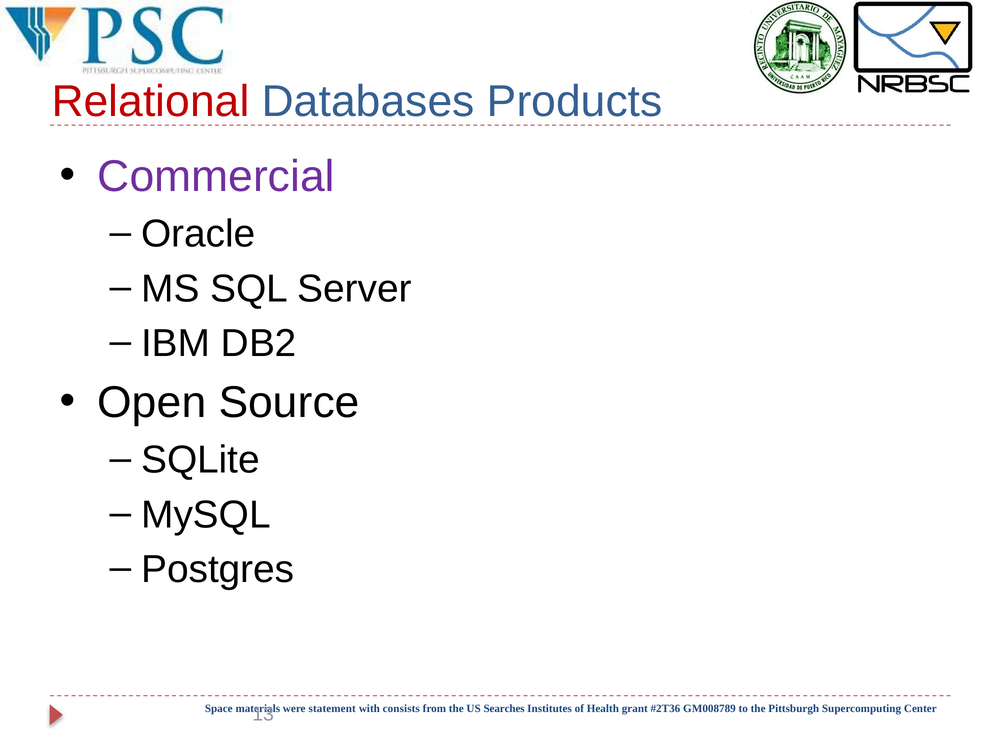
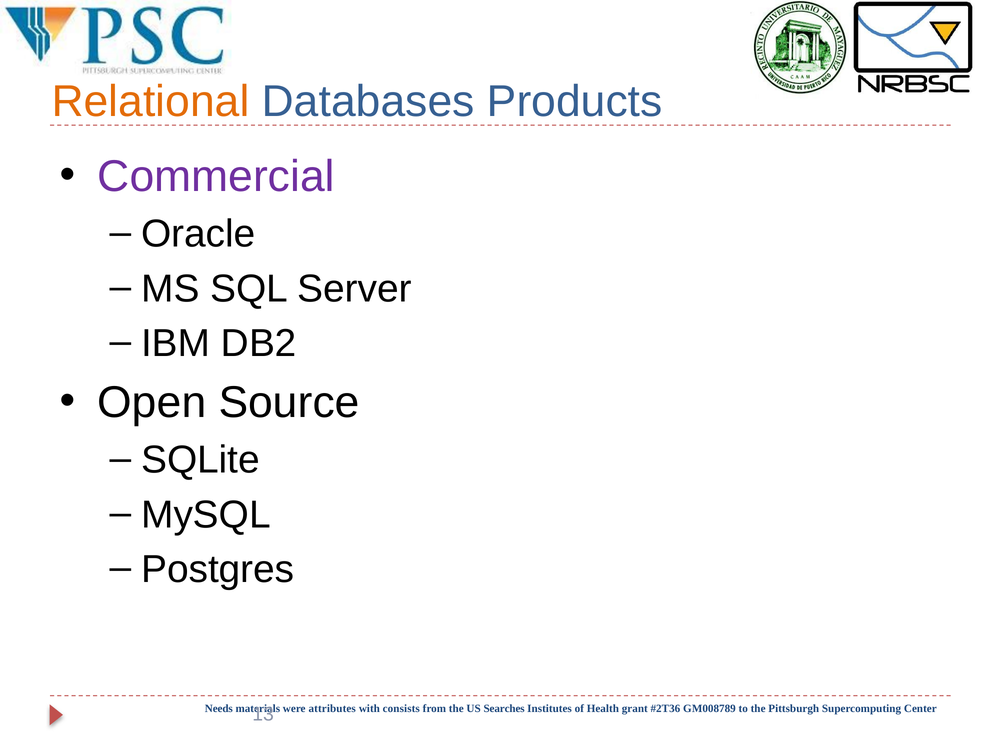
Relational colour: red -> orange
Space: Space -> Needs
statement: statement -> attributes
